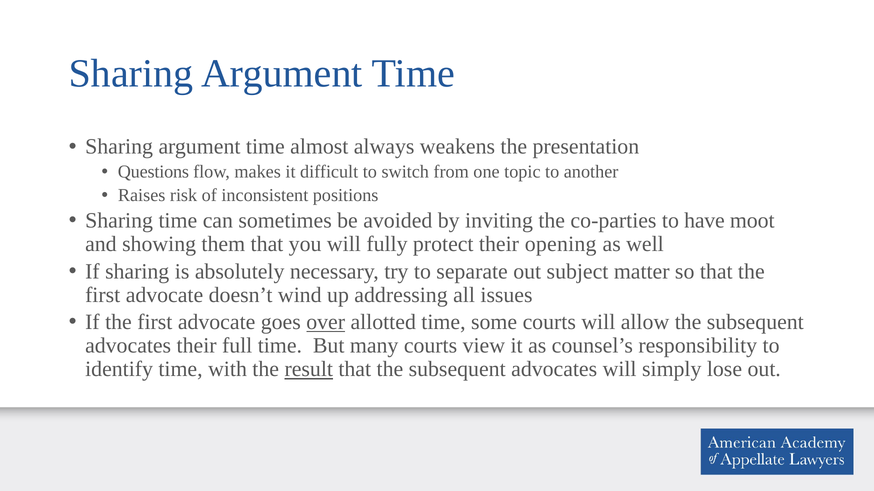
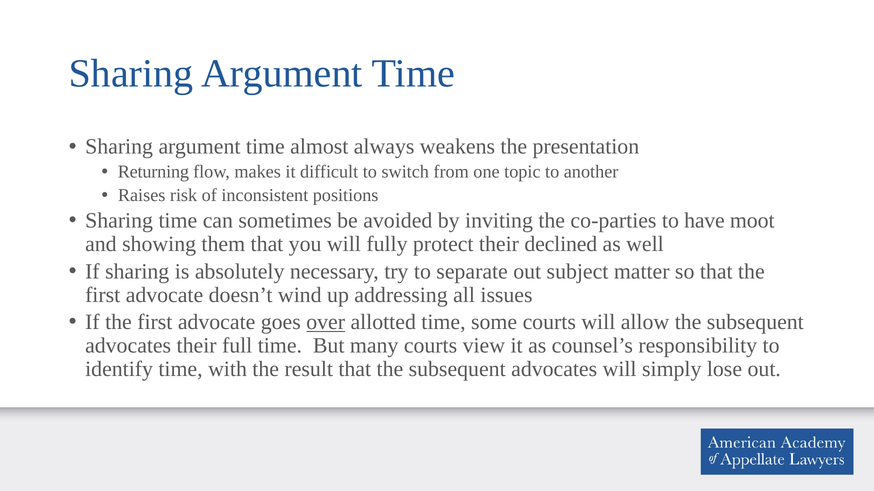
Questions: Questions -> Returning
opening: opening -> declined
result underline: present -> none
